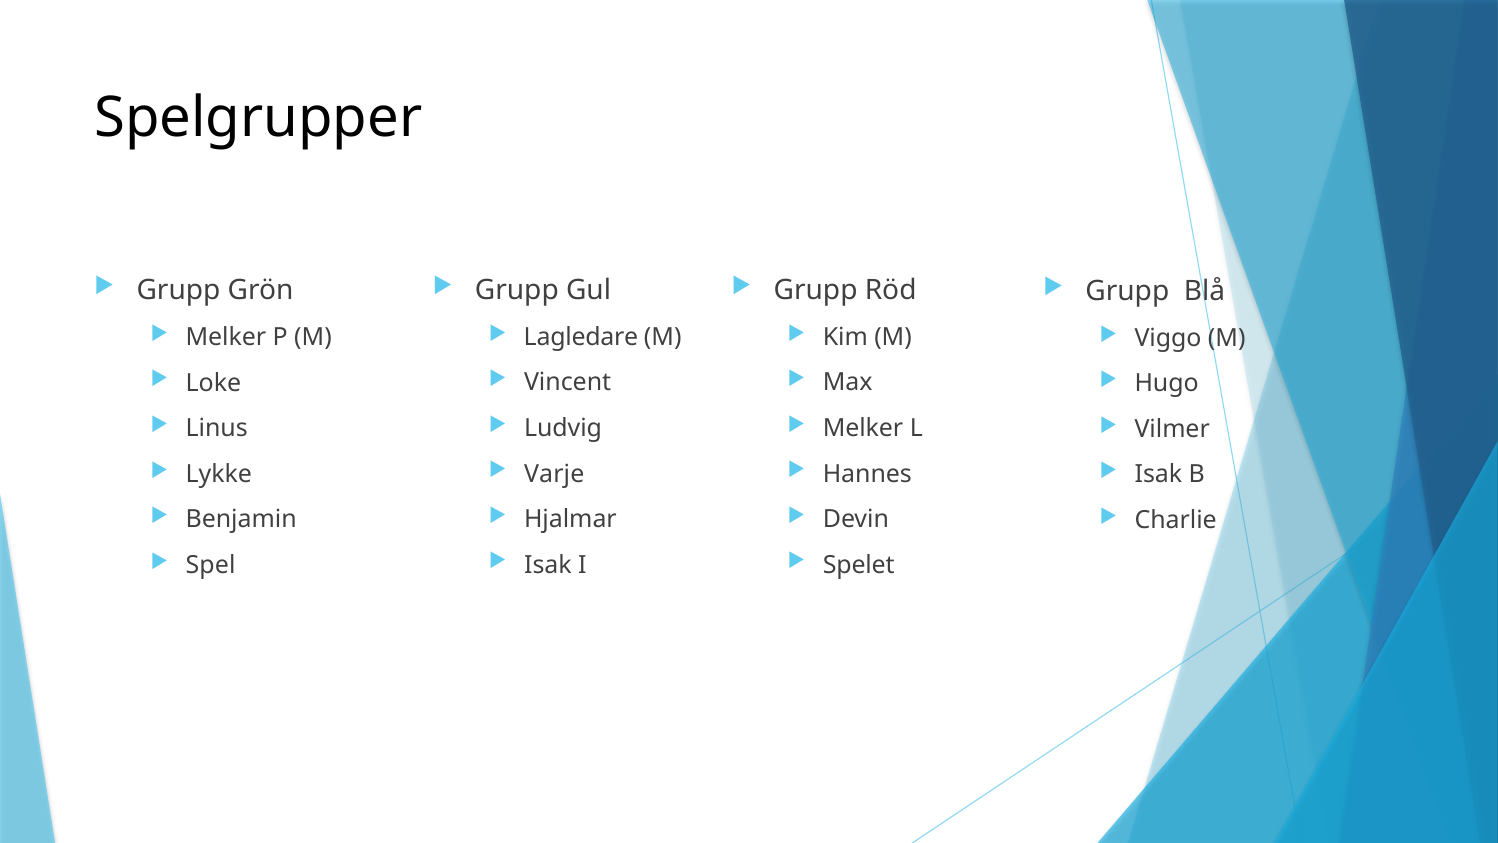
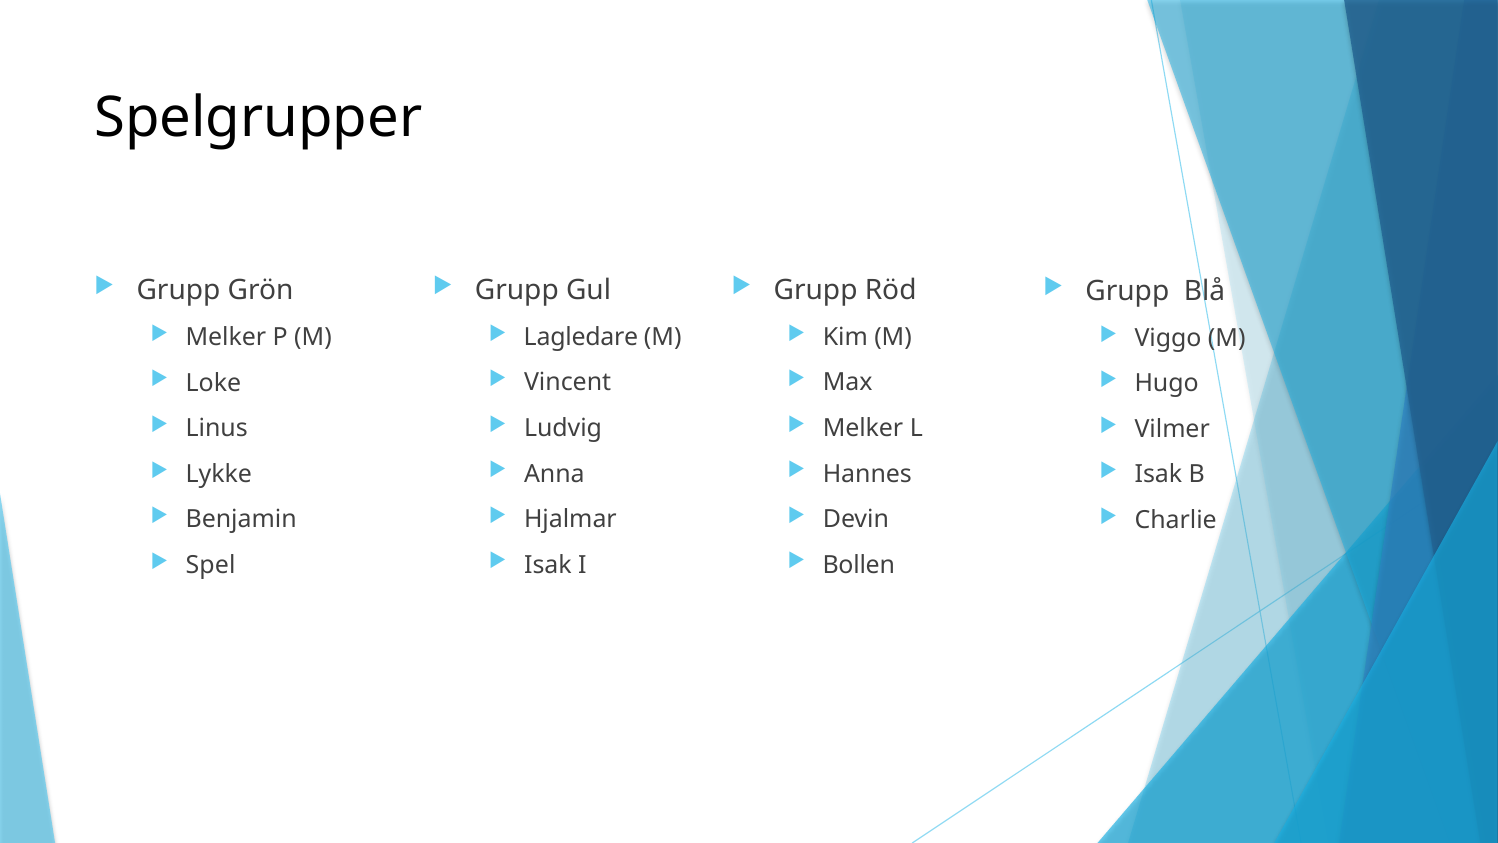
Varje: Varje -> Anna
Spelet: Spelet -> Bollen
